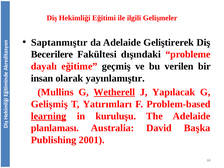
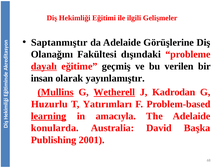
Geliştirerek: Geliştirerek -> Görüşlerine
Becerilere: Becerilere -> Olanağını
dayalı underline: none -> present
Mullins underline: none -> present
Yapılacak: Yapılacak -> Kadrodan
Gelişmiş: Gelişmiş -> Huzurlu
kuruluşu: kuruluşu -> amacıyla
planlaması: planlaması -> konularda
